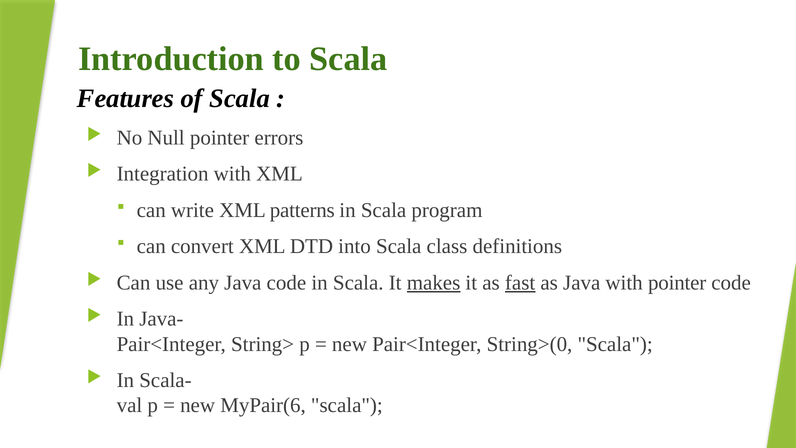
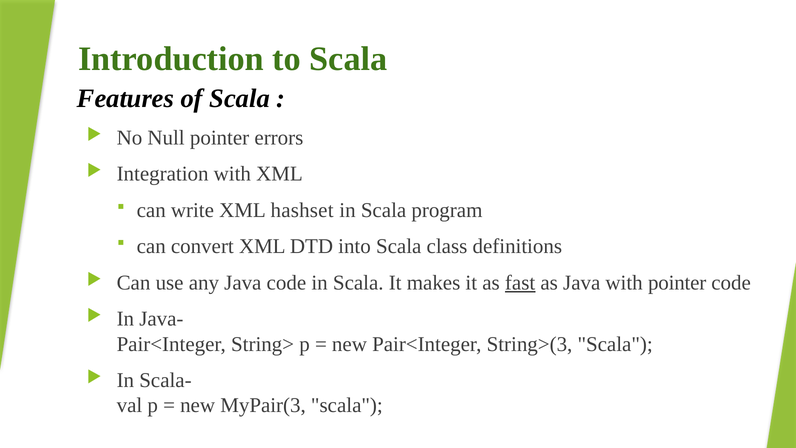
patterns: patterns -> hashset
makes underline: present -> none
String>(0: String>(0 -> String>(3
MyPair(6: MyPair(6 -> MyPair(3
